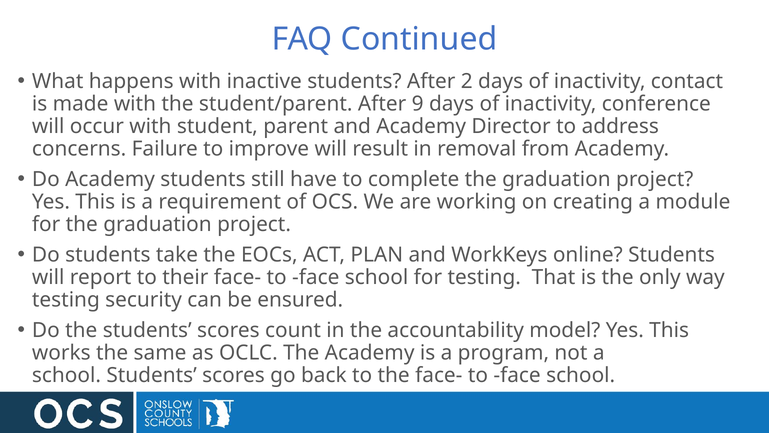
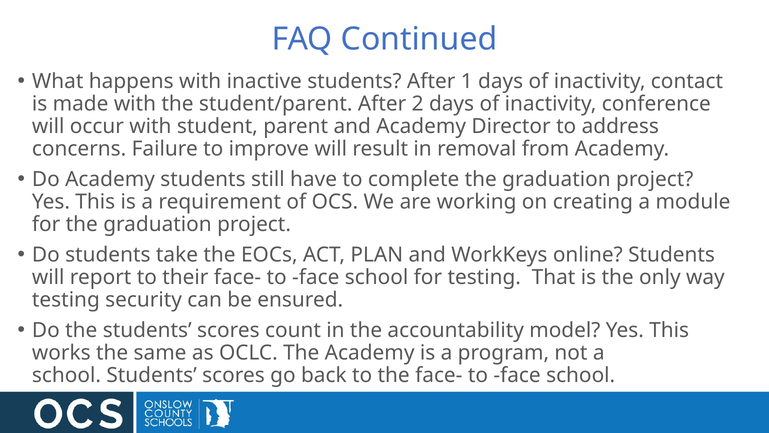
2: 2 -> 1
9: 9 -> 2
